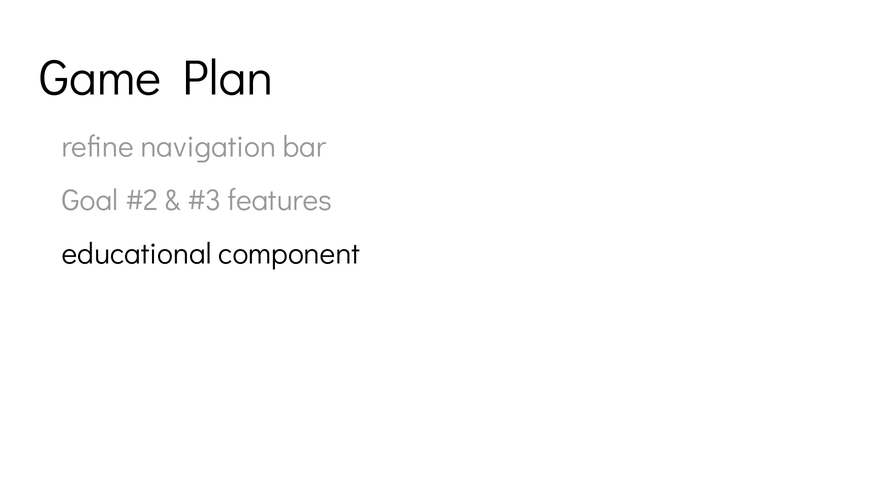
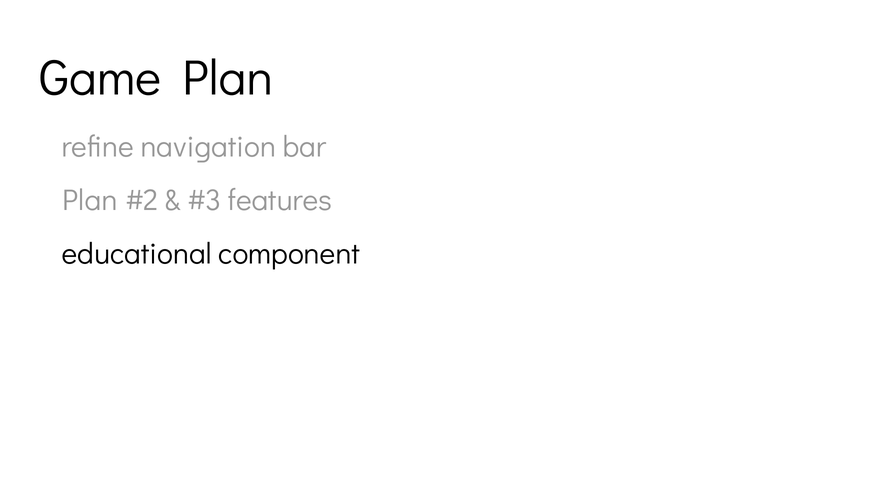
Goal at (90, 200): Goal -> Plan
